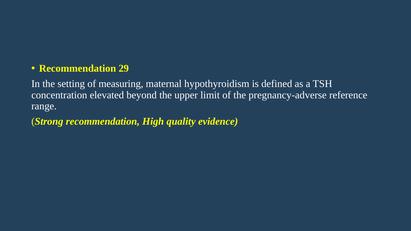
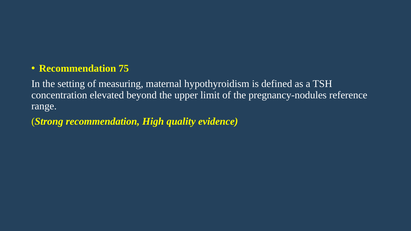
29: 29 -> 75
pregnancy-adverse: pregnancy-adverse -> pregnancy-nodules
